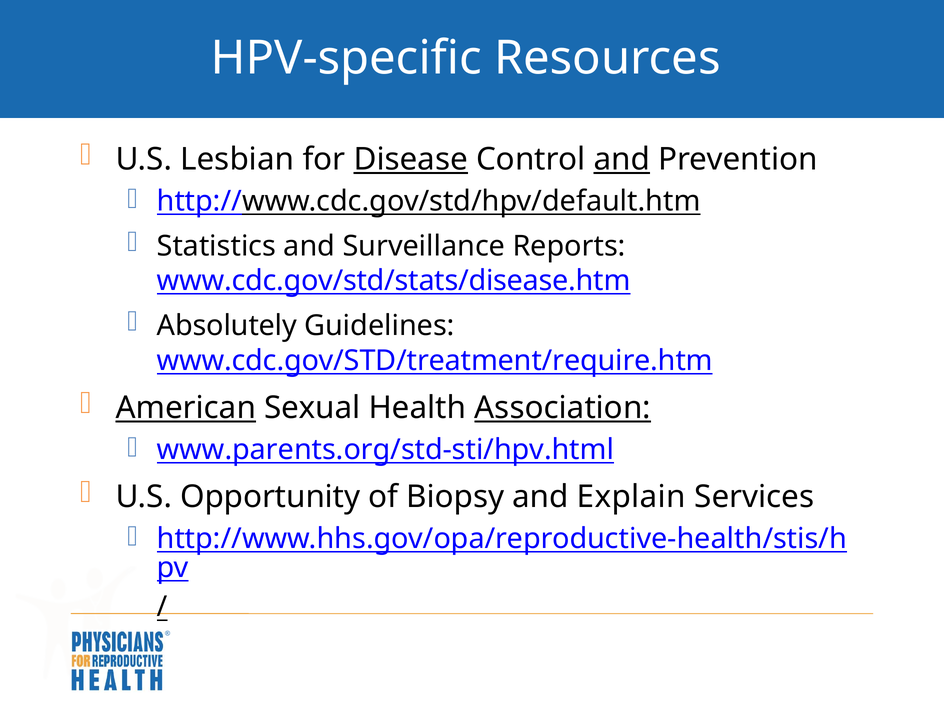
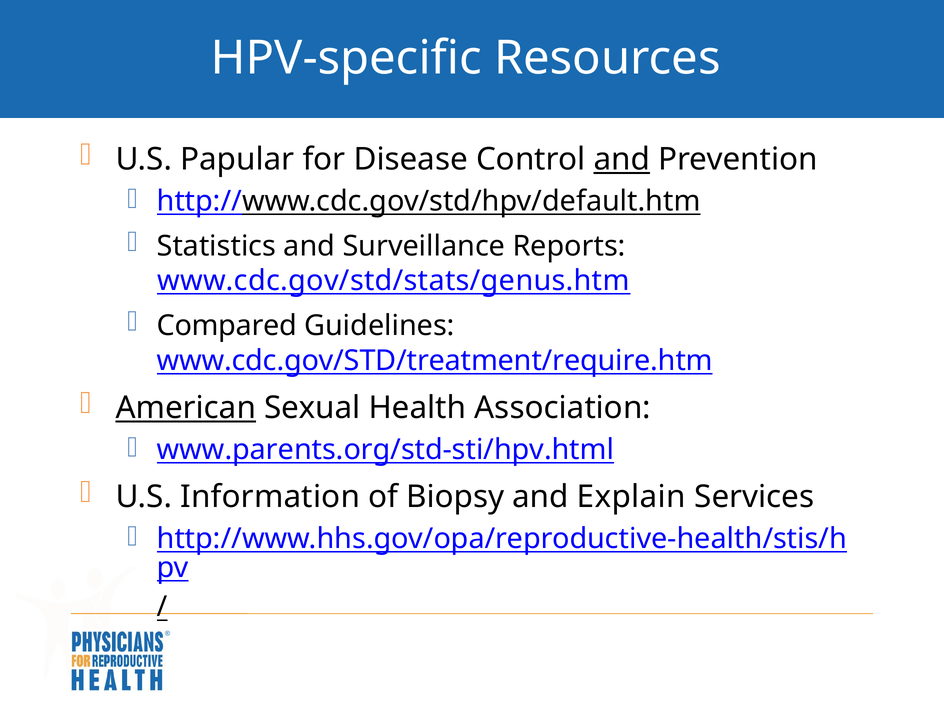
Lesbian: Lesbian -> Papular
Disease underline: present -> none
www.cdc.gov/std/stats/disease.htm: www.cdc.gov/std/stats/disease.htm -> www.cdc.gov/std/stats/genus.htm
Absolutely: Absolutely -> Compared
Association underline: present -> none
Opportunity: Opportunity -> Information
